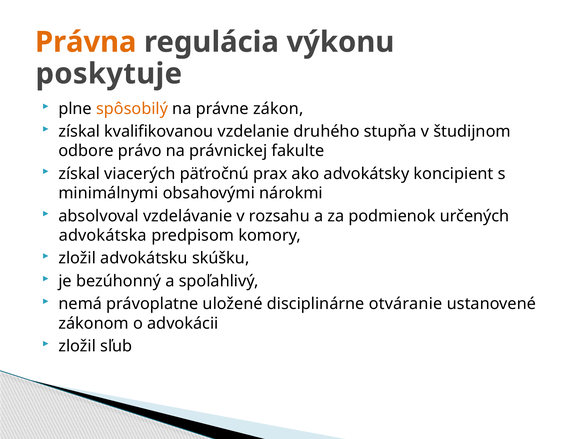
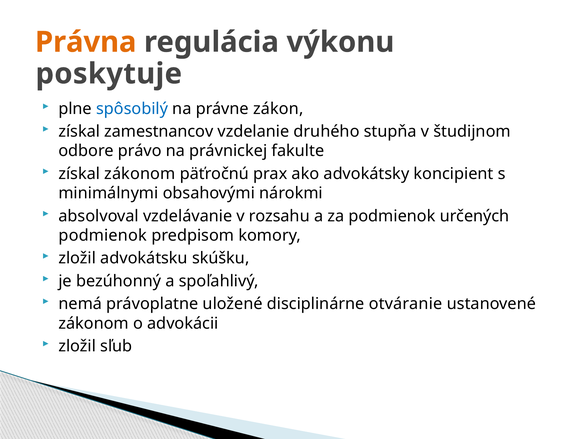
spôsobilý colour: orange -> blue
kvalifikovanou: kvalifikovanou -> zamestnancov
získal viacerých: viacerých -> zákonom
advokátska at (103, 235): advokátska -> podmienok
